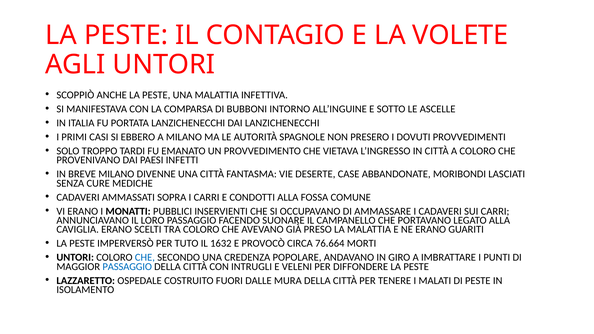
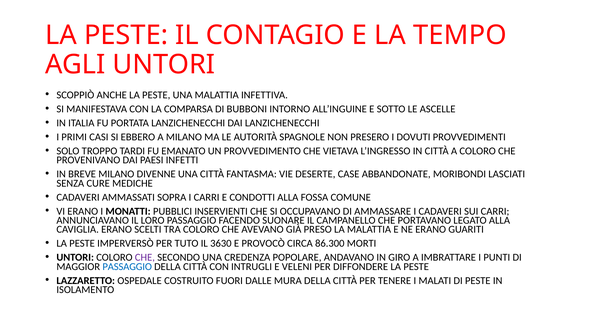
VOLETE: VOLETE -> TEMPO
1632: 1632 -> 3630
76.664: 76.664 -> 86.300
CHE at (145, 258) colour: blue -> purple
